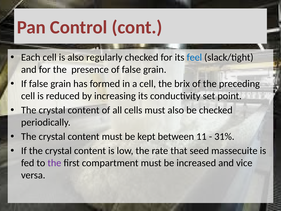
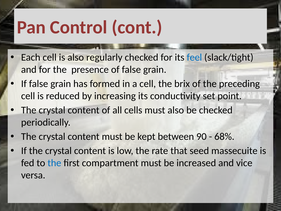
11: 11 -> 90
31%: 31% -> 68%
the at (54, 163) colour: purple -> blue
